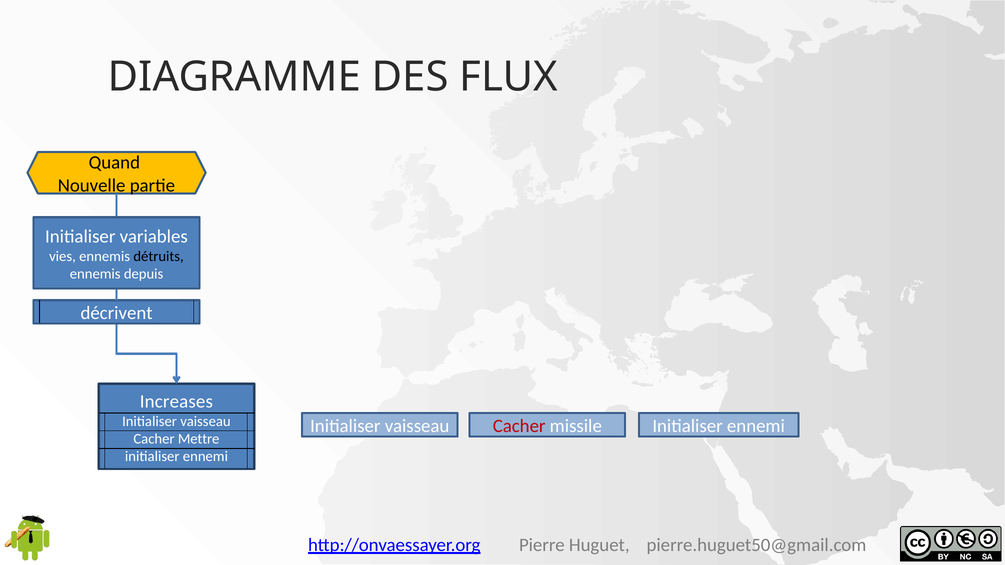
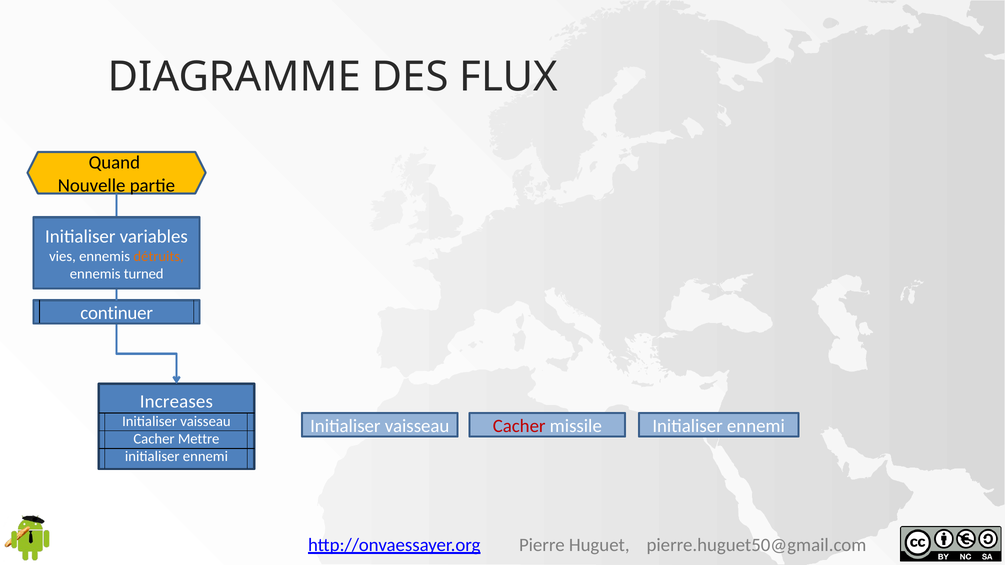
détruits colour: black -> orange
depuis: depuis -> turned
décrivent: décrivent -> continuer
